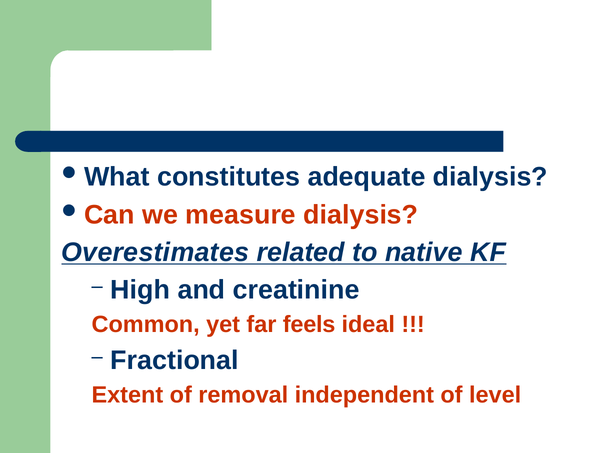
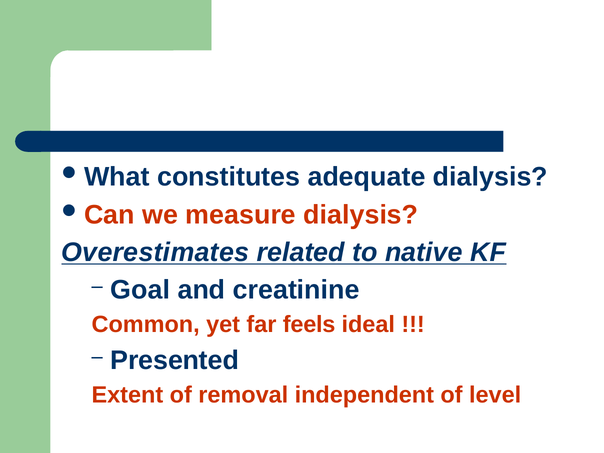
High: High -> Goal
Fractional: Fractional -> Presented
